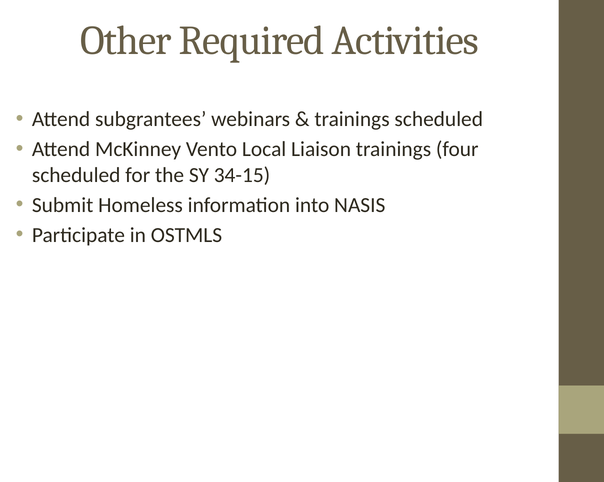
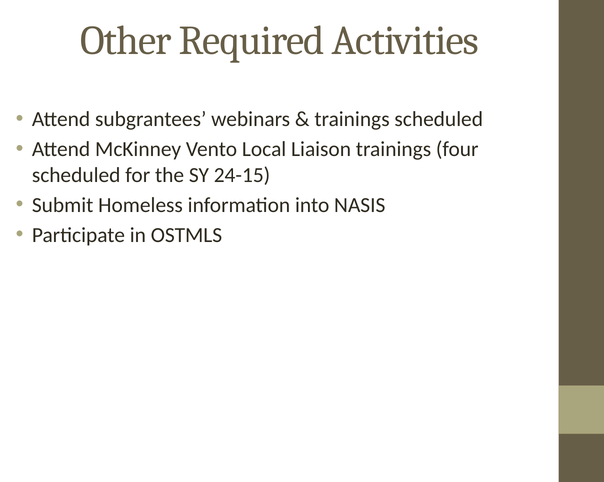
34-15: 34-15 -> 24-15
